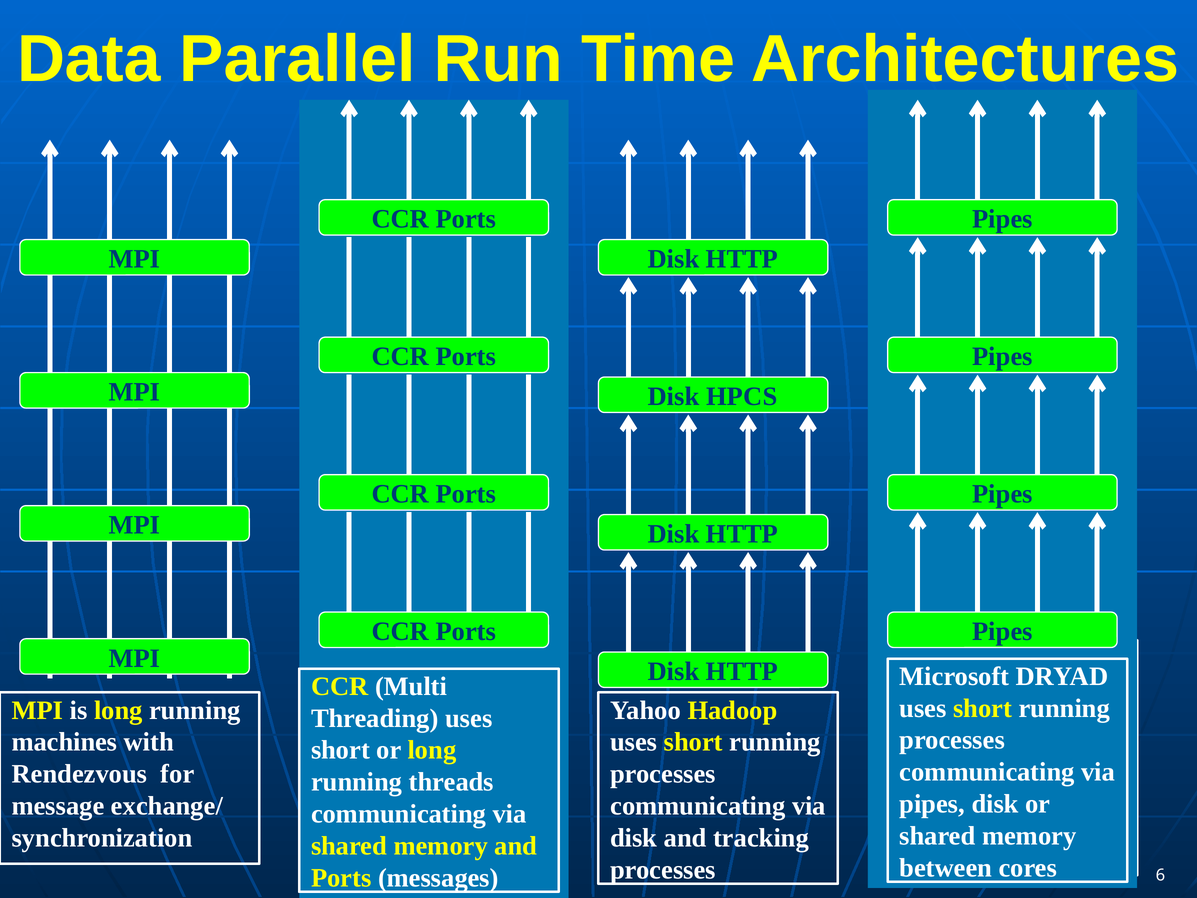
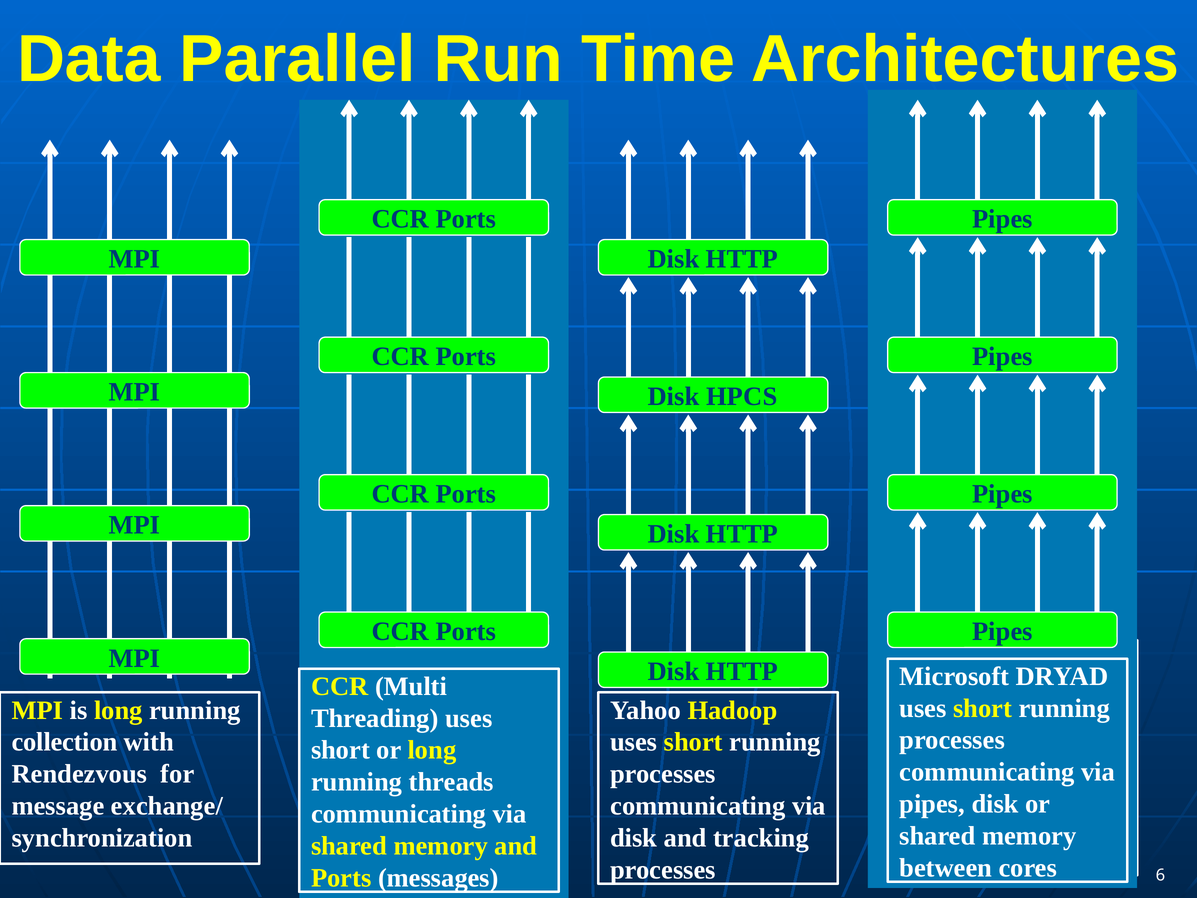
machines: machines -> collection
